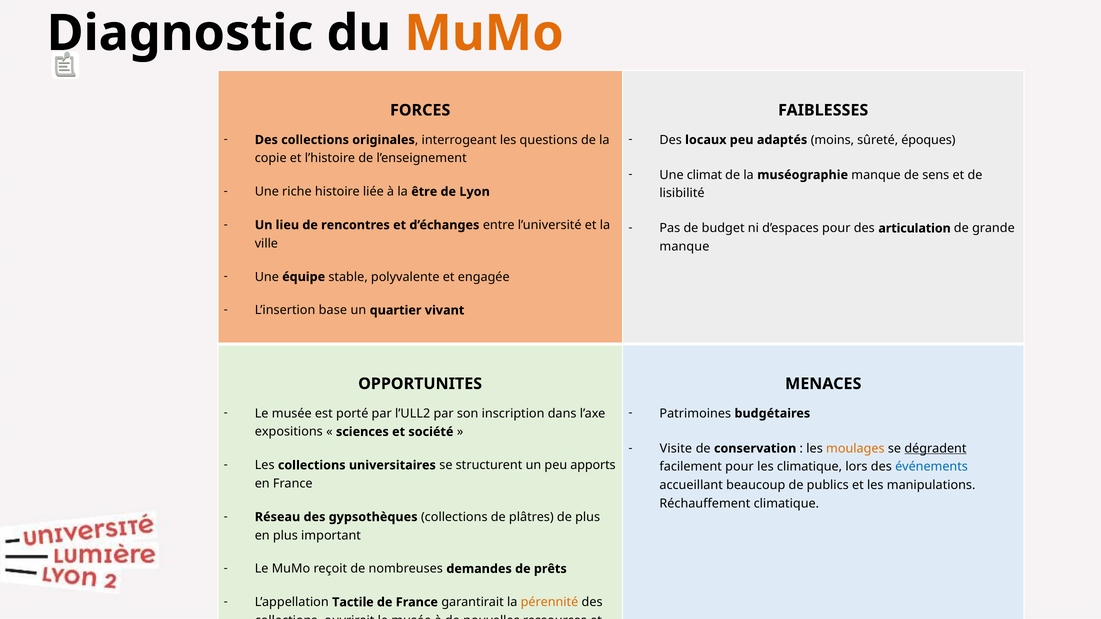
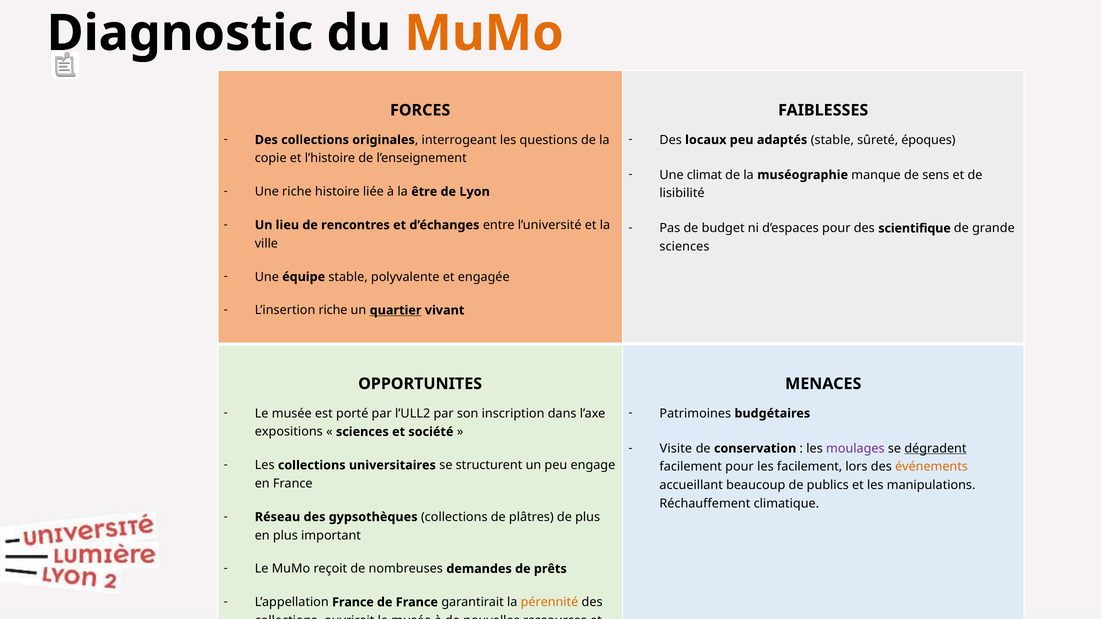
adaptés moins: moins -> stable
articulation: articulation -> scientifique
manque at (684, 247): manque -> sciences
L’insertion base: base -> riche
quartier underline: none -> present
moulages colour: orange -> purple
apports: apports -> engage
les climatique: climatique -> facilement
événements colour: blue -> orange
L’appellation Tactile: Tactile -> France
